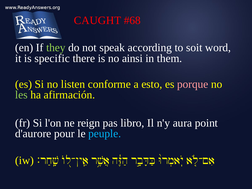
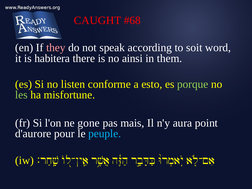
they colour: light green -> pink
specific: specific -> habitera
porque colour: pink -> light green
afirmación: afirmación -> misfortune
reign: reign -> gone
libro: libro -> mais
